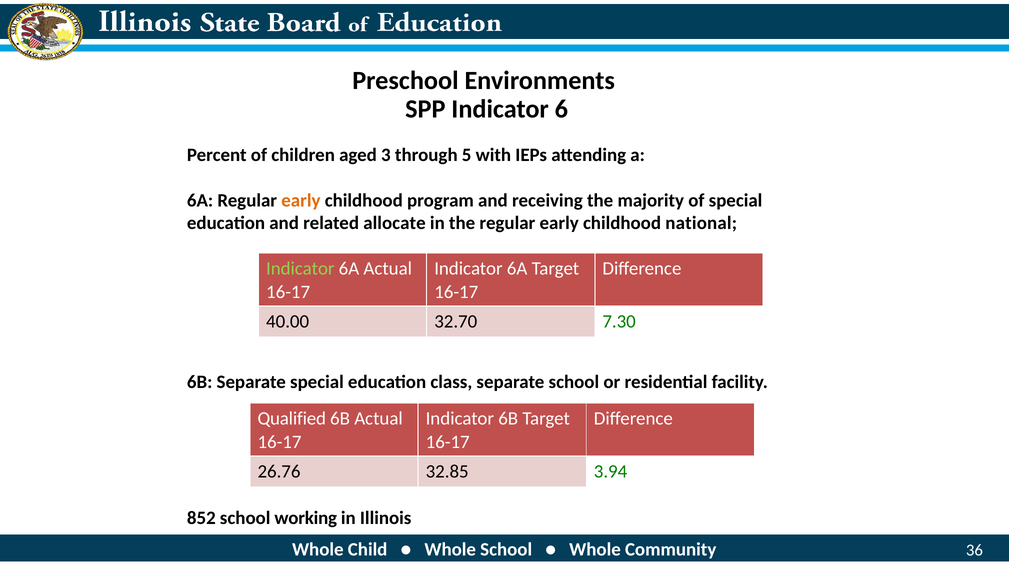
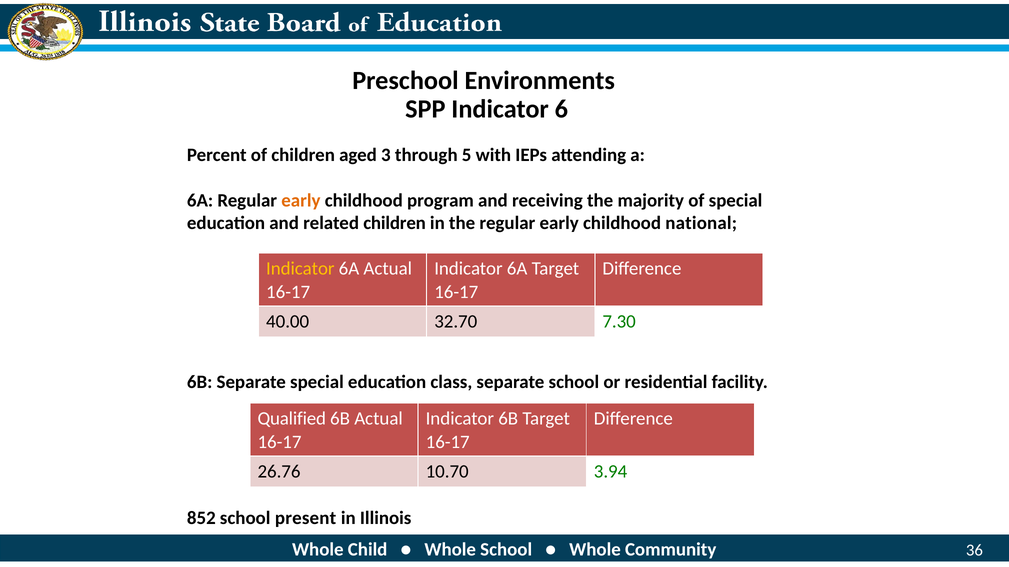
related allocate: allocate -> children
Indicator at (300, 269) colour: light green -> yellow
32.85: 32.85 -> 10.70
working: working -> present
